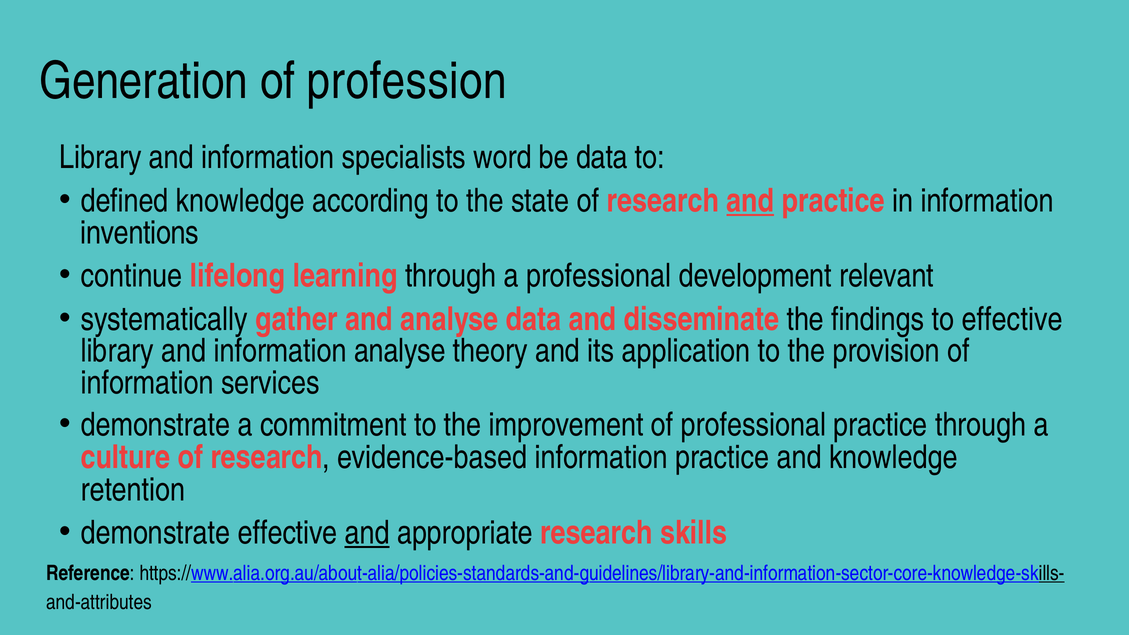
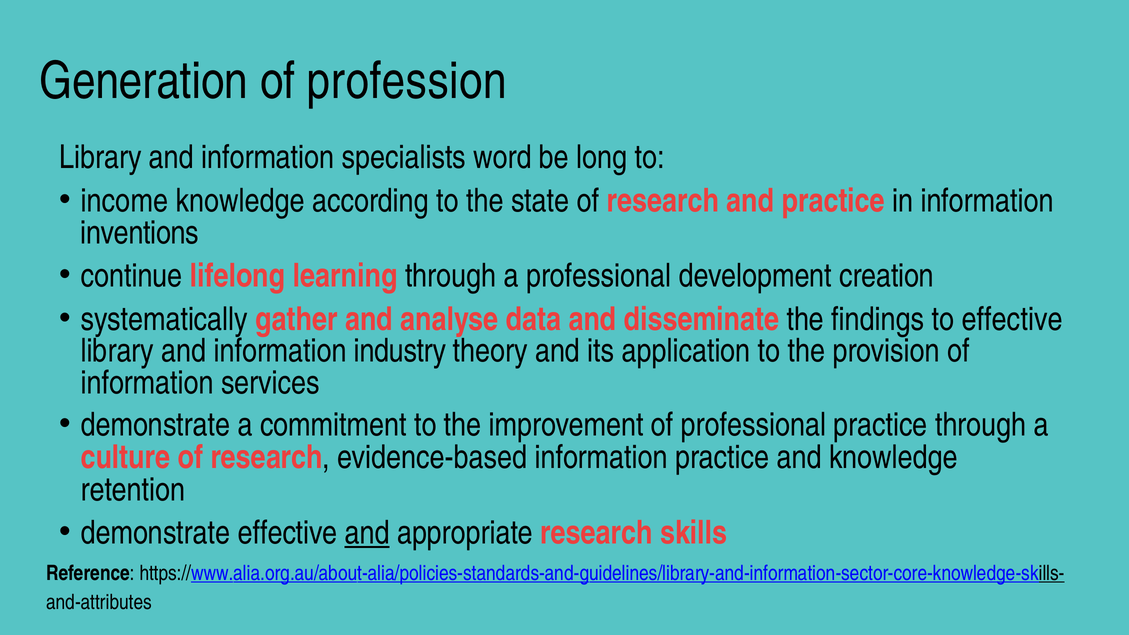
be data: data -> long
defined: defined -> income
and at (750, 201) underline: present -> none
relevant: relevant -> creation
information analyse: analyse -> industry
